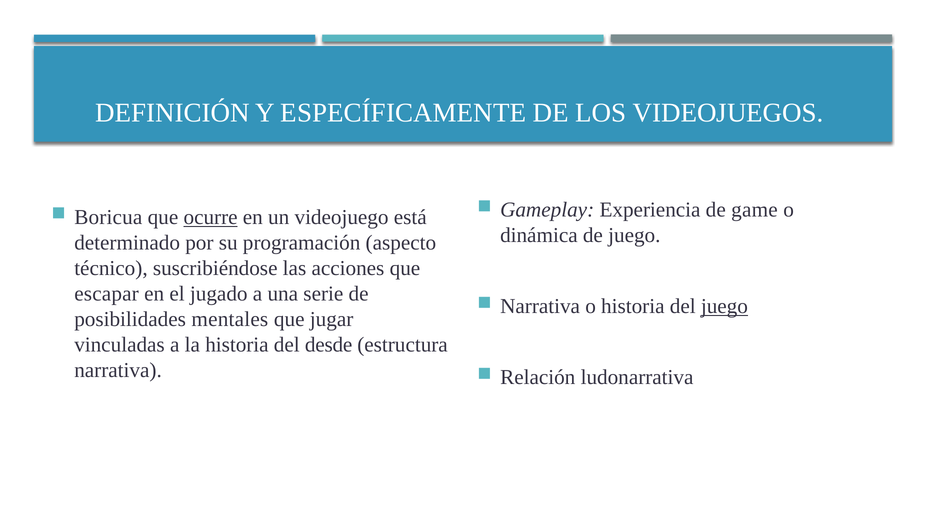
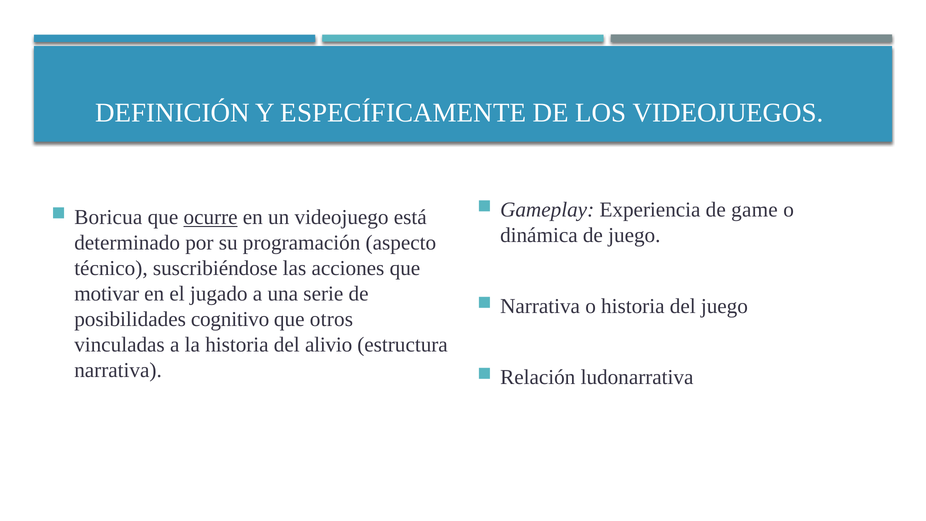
escapar: escapar -> motivar
juego at (724, 306) underline: present -> none
mentales: mentales -> cognitivo
jugar: jugar -> otros
desde: desde -> alivio
